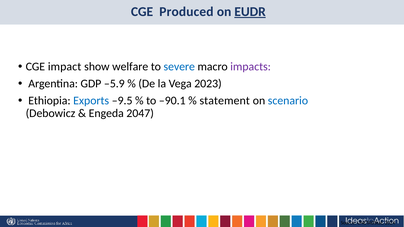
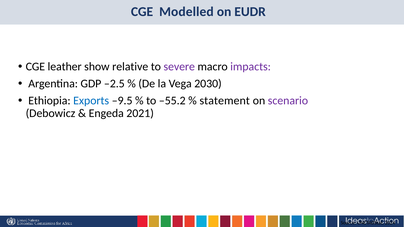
Produced: Produced -> Modelled
EUDR underline: present -> none
impact: impact -> leather
welfare: welfare -> relative
severe colour: blue -> purple
–5.9: –5.9 -> –2.5
2023: 2023 -> 2030
–90.1: –90.1 -> –55.2
scenario colour: blue -> purple
2047: 2047 -> 2021
